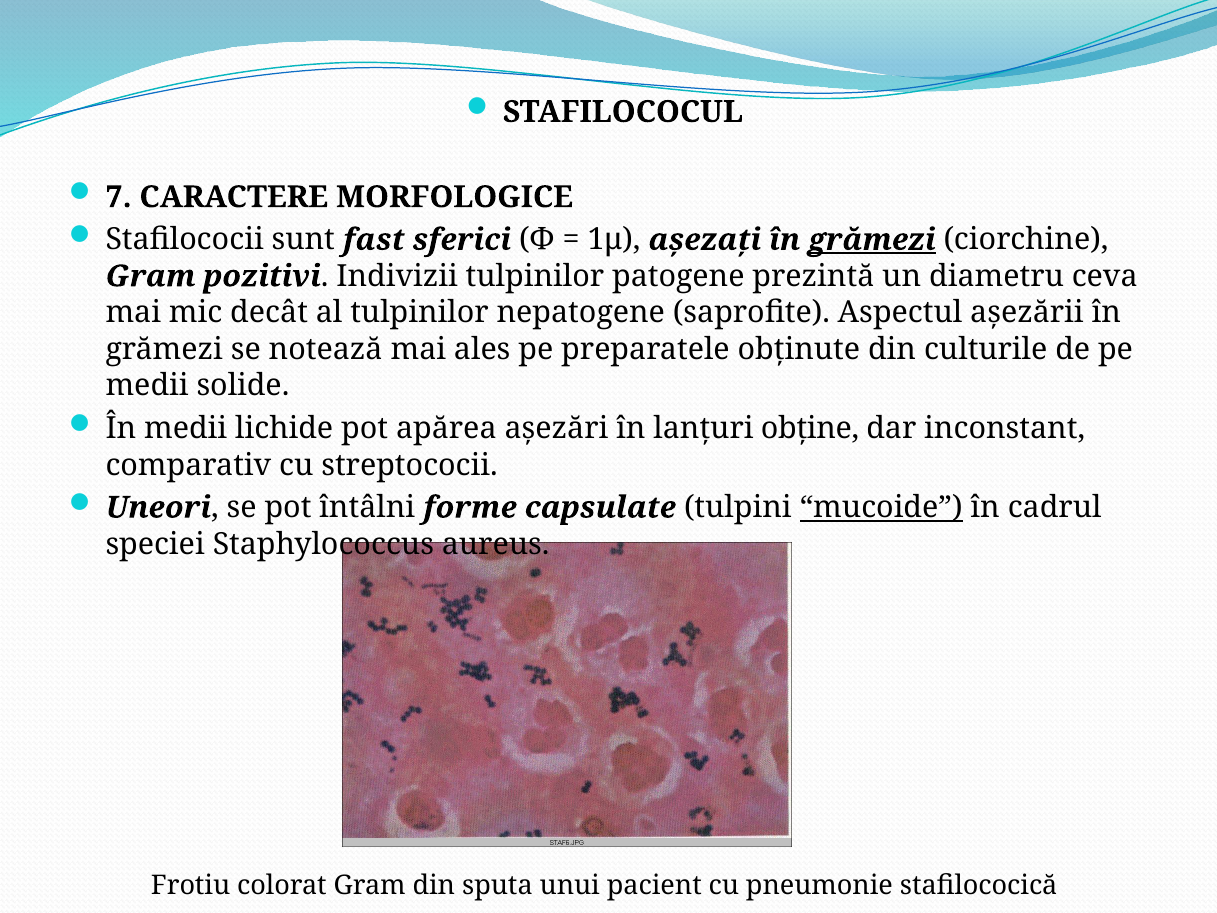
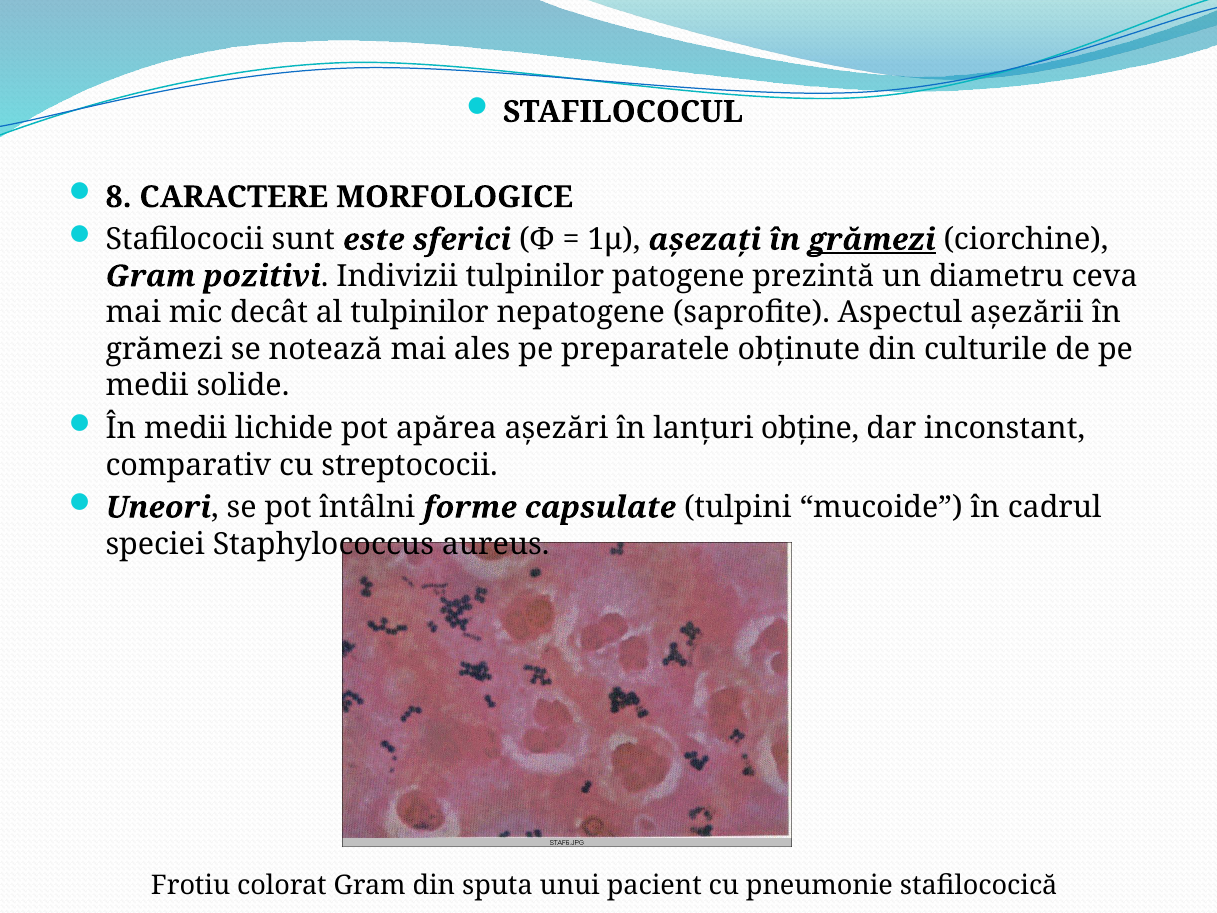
7: 7 -> 8
fast: fast -> este
mucoide underline: present -> none
